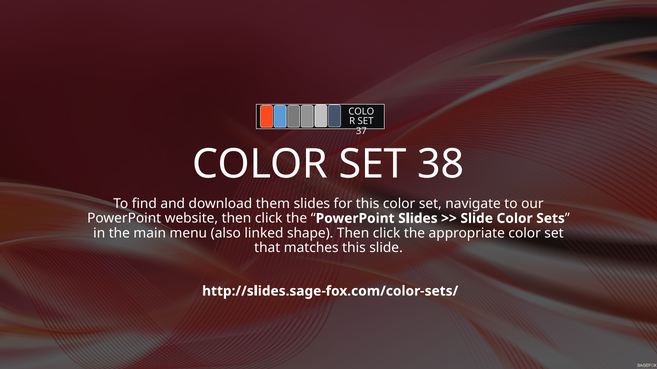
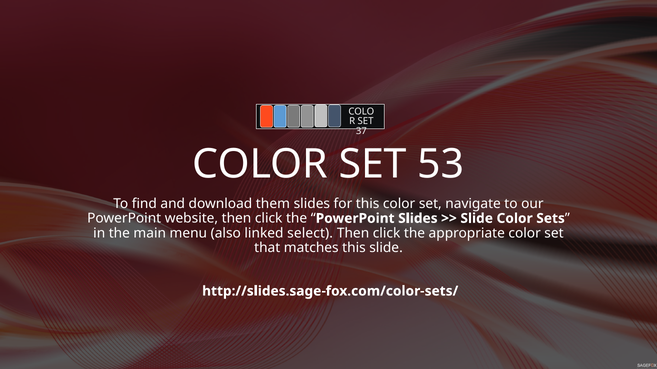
38: 38 -> 53
shape: shape -> select
